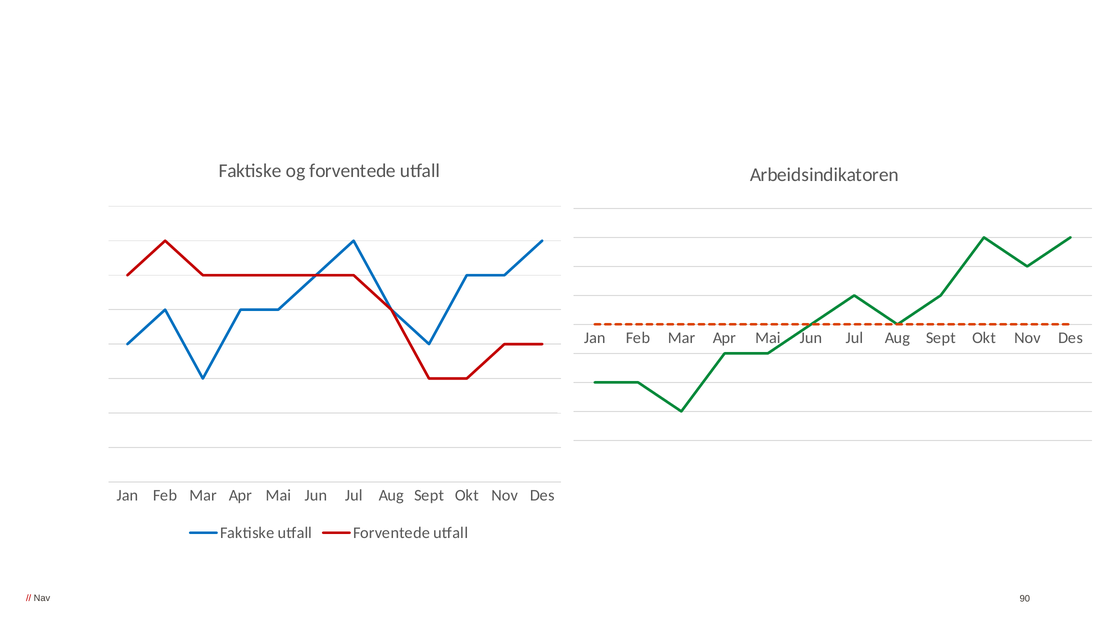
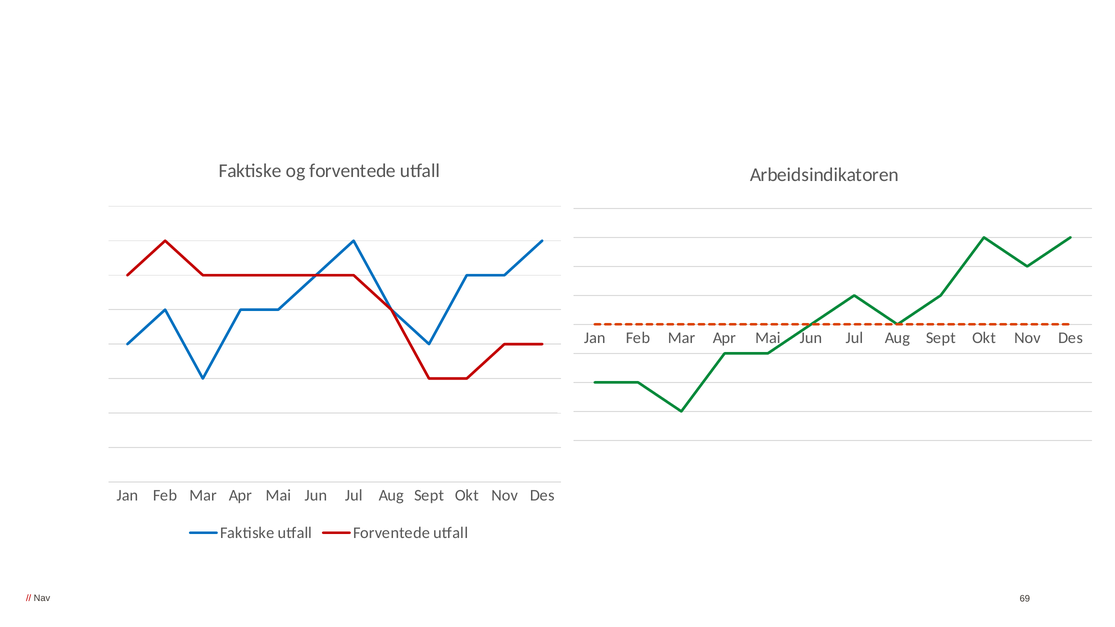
90: 90 -> 69
